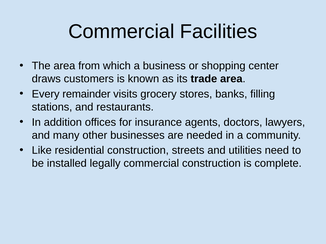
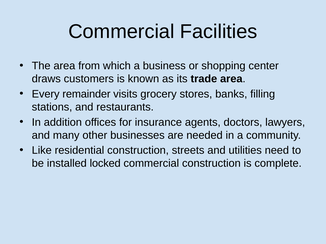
legally: legally -> locked
